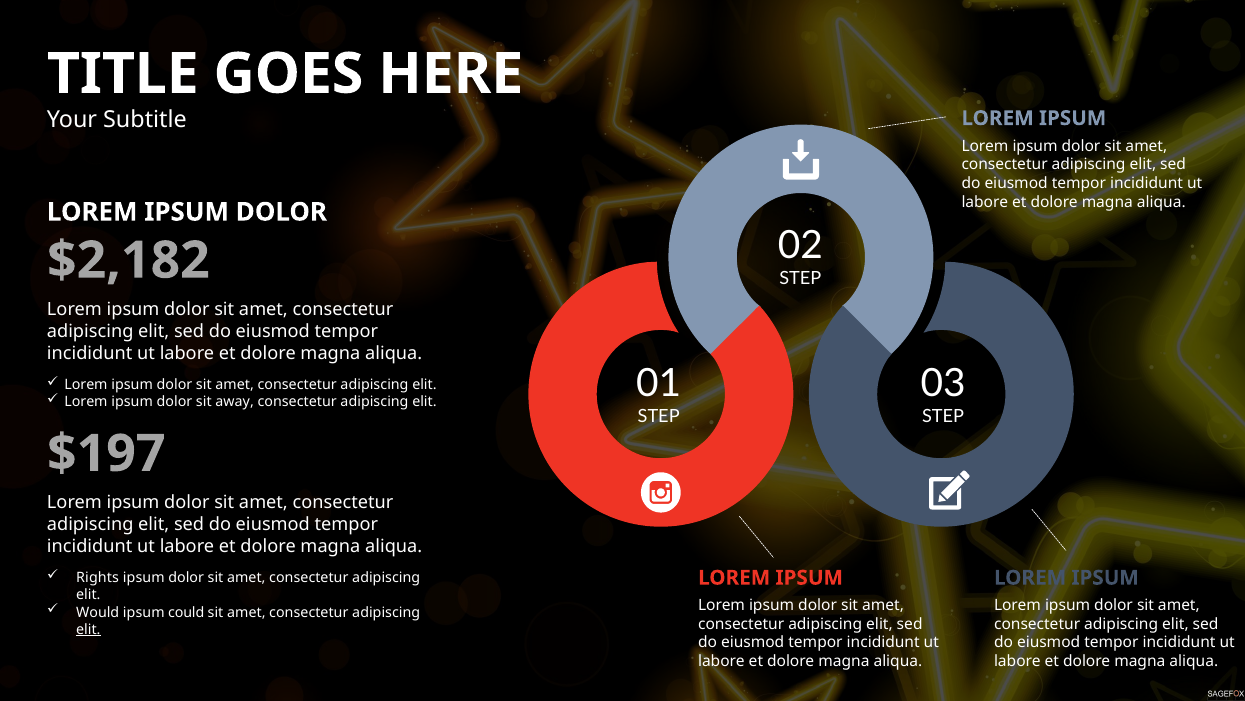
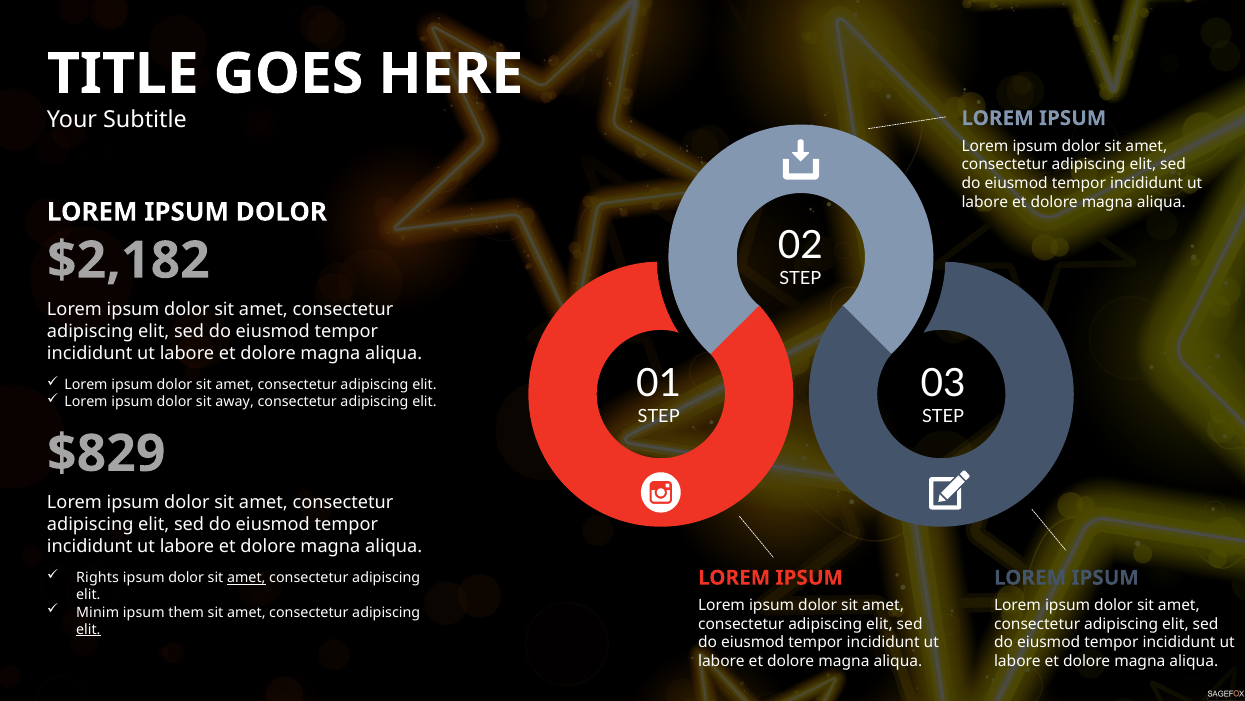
$197: $197 -> $829
amet at (246, 578) underline: none -> present
Would: Would -> Minim
could: could -> them
